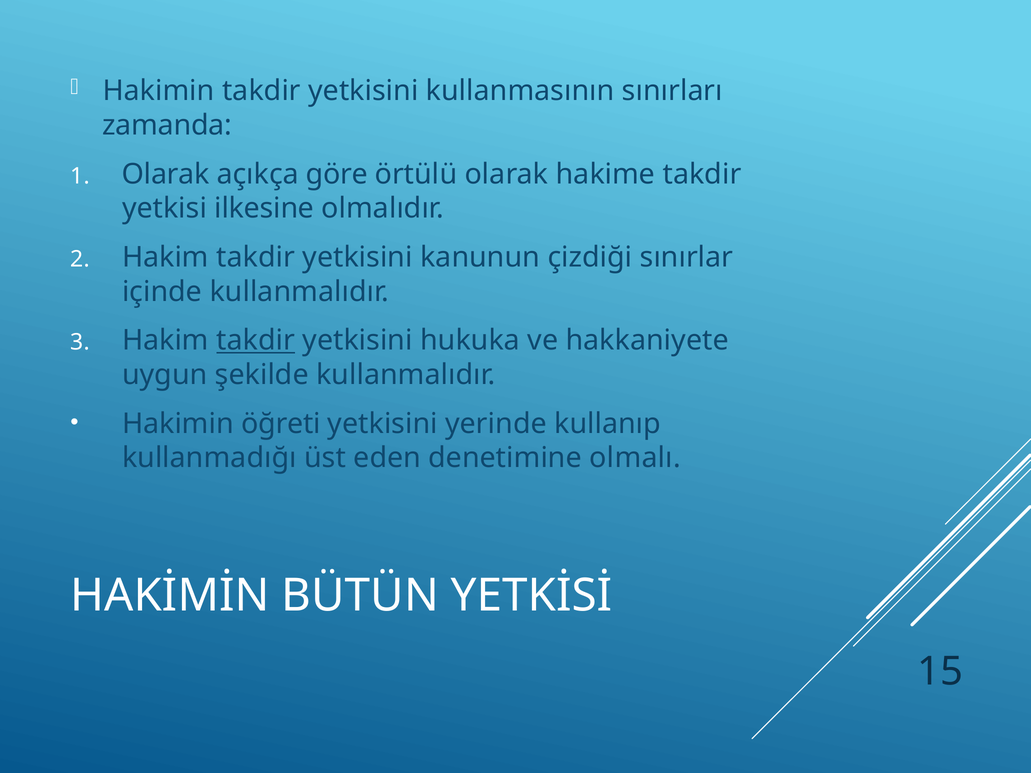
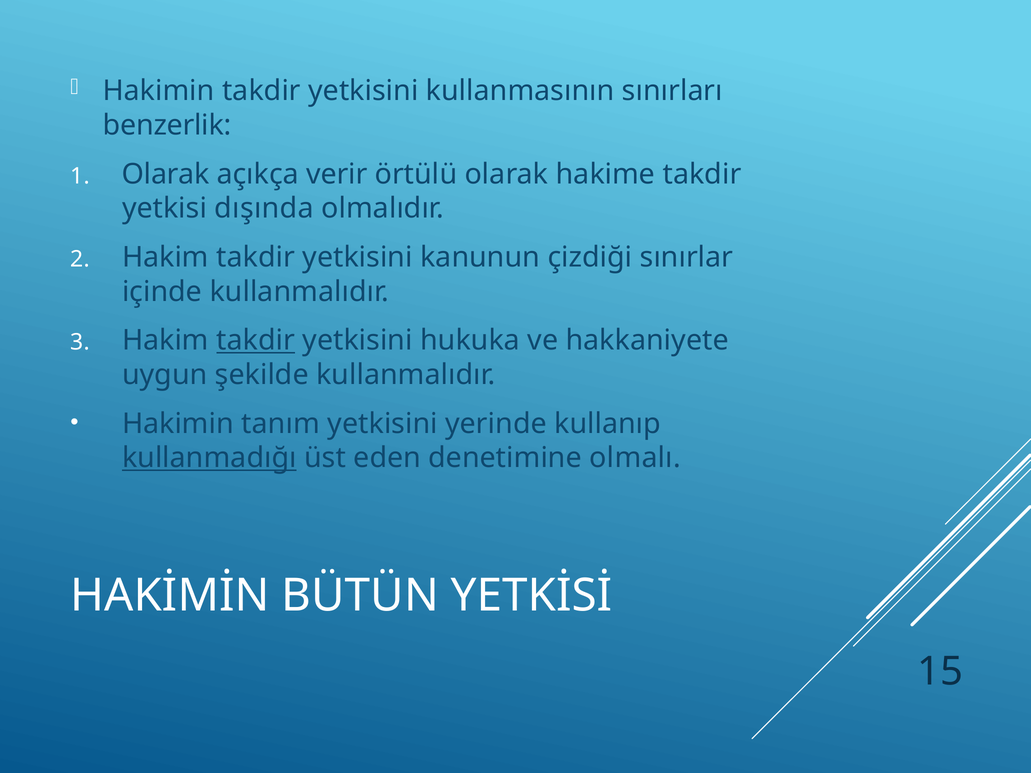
zamanda: zamanda -> benzerlik
göre: göre -> verir
ilkesine: ilkesine -> dışında
öğreti: öğreti -> tanım
kullanmadığı underline: none -> present
